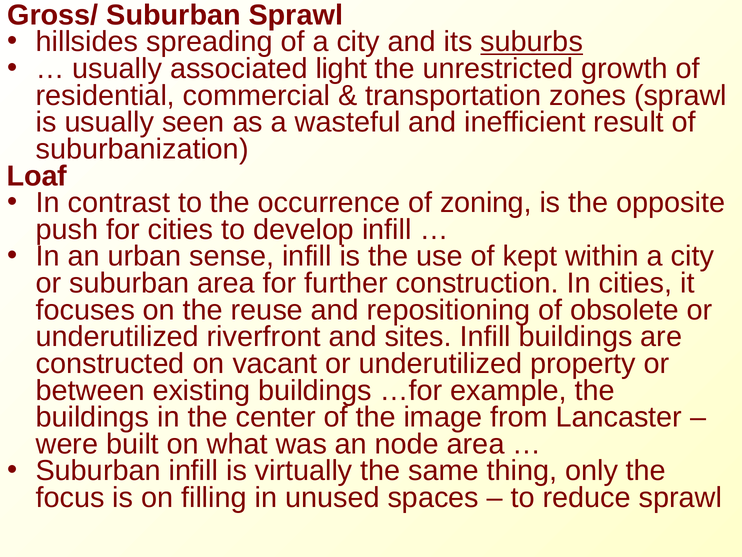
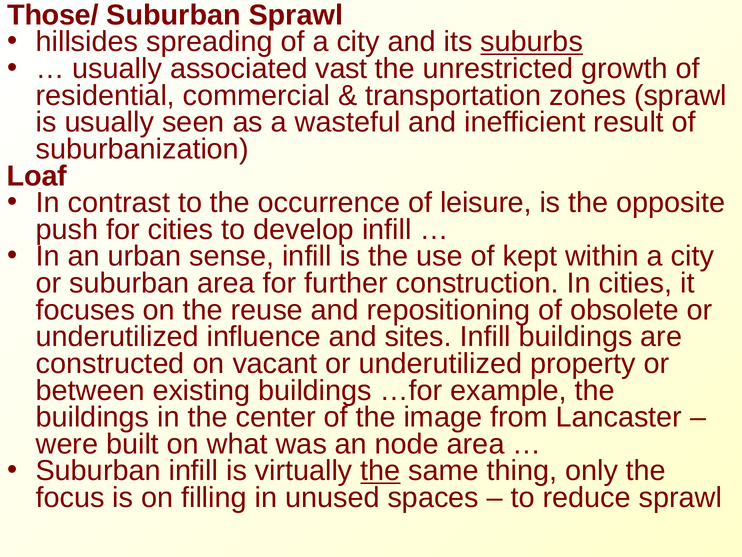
Gross/: Gross/ -> Those/
light: light -> vast
zoning: zoning -> leisure
riverfront: riverfront -> influence
the at (380, 470) underline: none -> present
